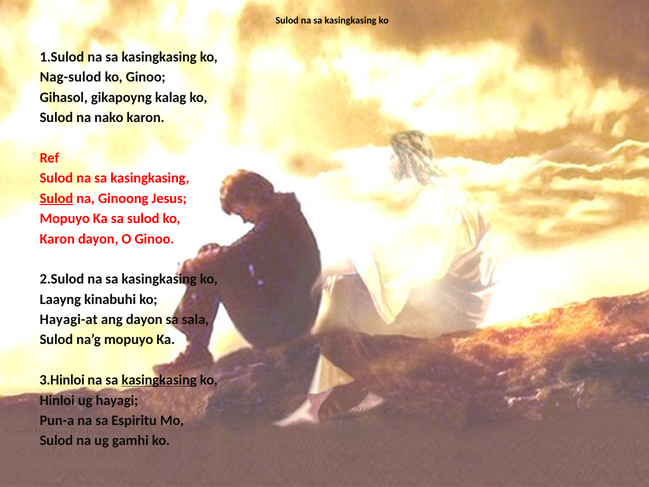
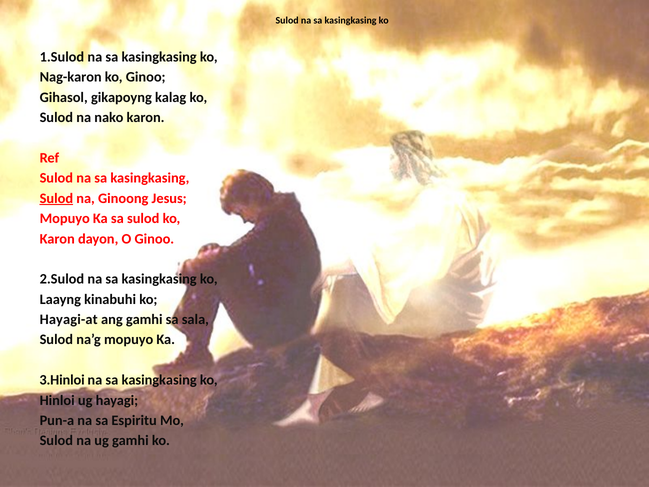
Nag-sulod: Nag-sulod -> Nag-karon
ang dayon: dayon -> gamhi
kasingkasing at (159, 380) underline: present -> none
